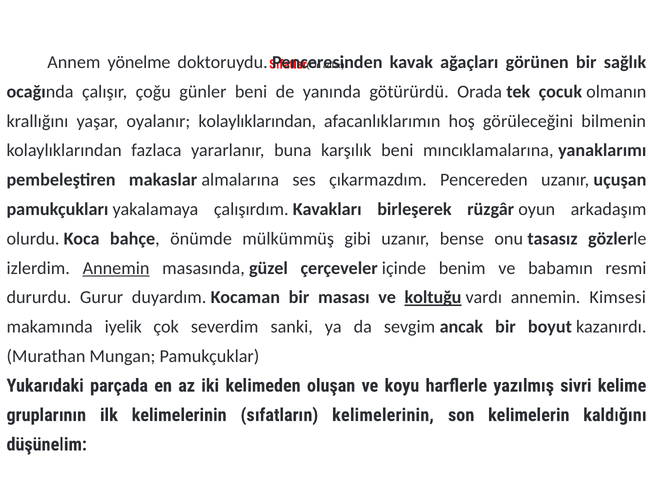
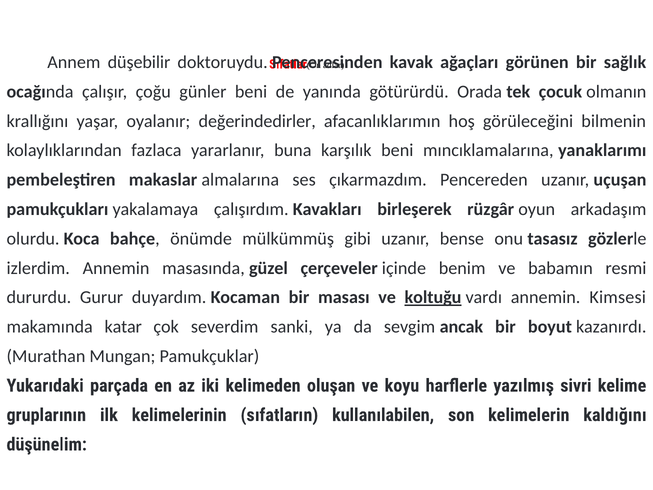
yönelme: yönelme -> düşebilir
oyalanır kolaylıklarından: kolaylıklarından -> değerindedirler
Annemin at (116, 268) underline: present -> none
iyelik: iyelik -> katar
sıfatların kelimelerinin: kelimelerinin -> kullanılabilen
